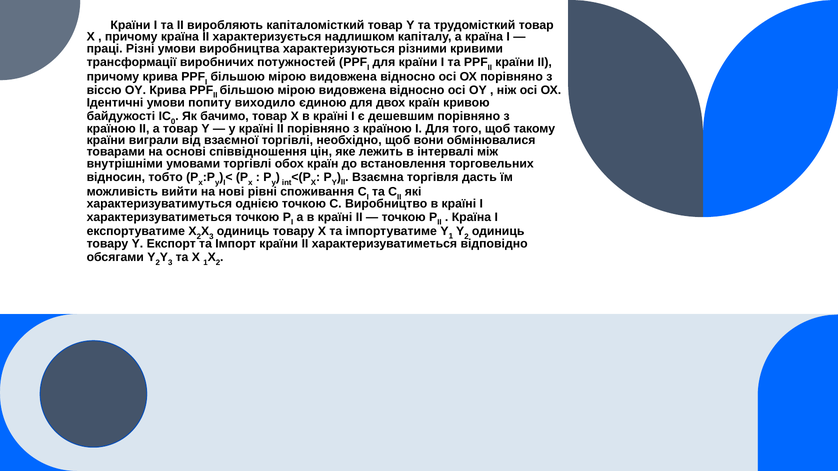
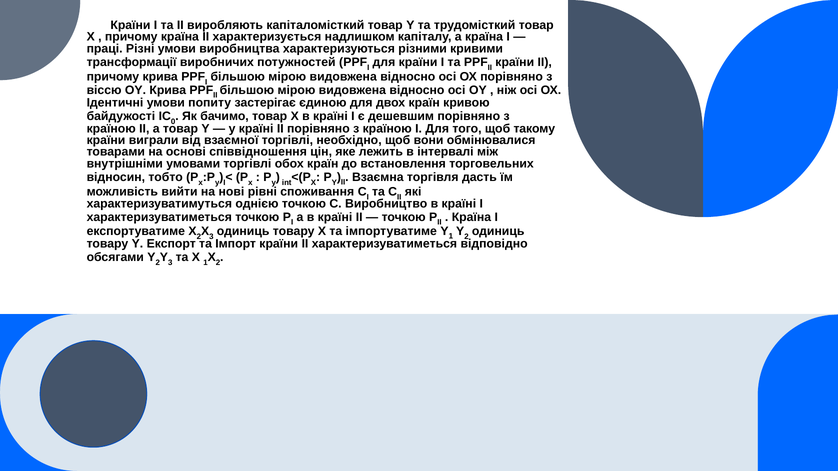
виходило: виходило -> застерігає
